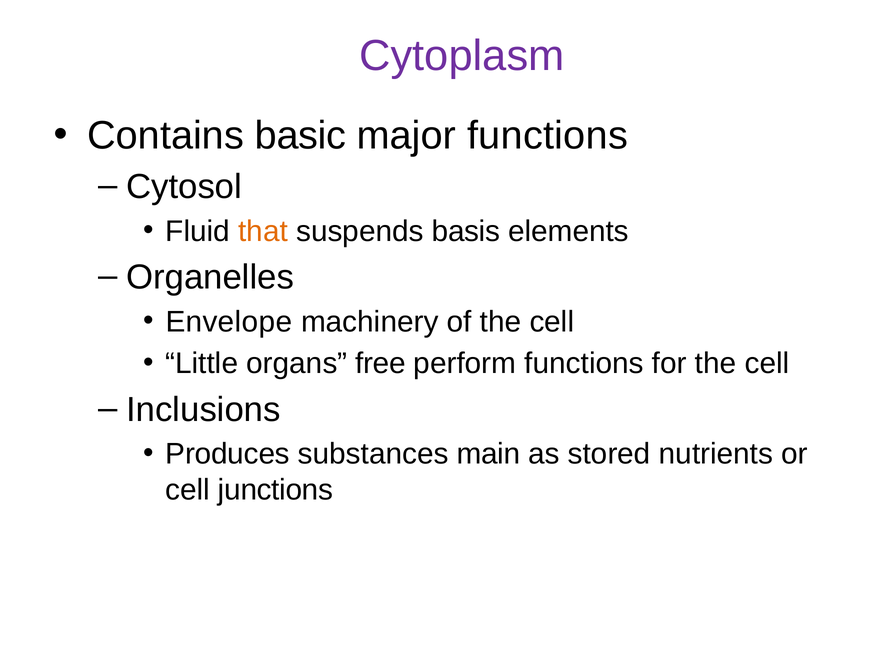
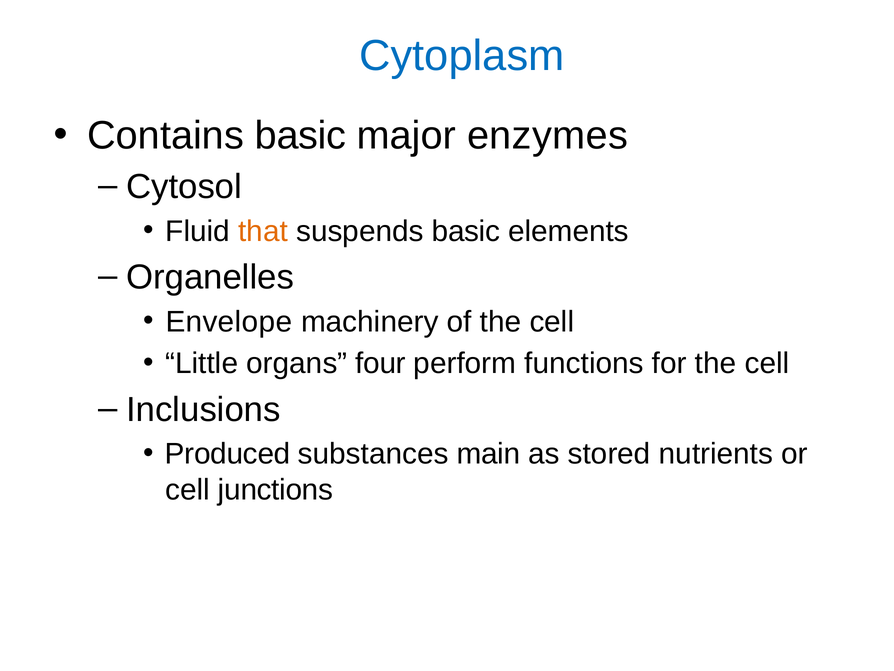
Cytoplasm colour: purple -> blue
major functions: functions -> enzymes
suspends basis: basis -> basic
free: free -> four
Produces: Produces -> Produced
